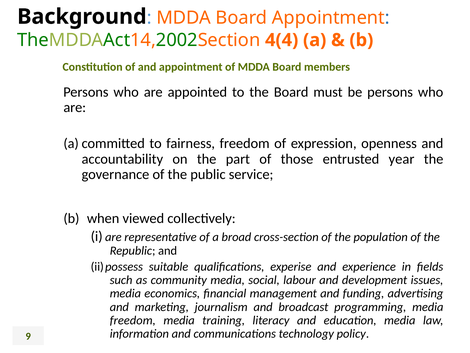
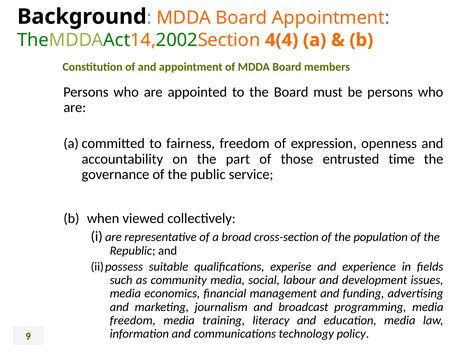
year: year -> time
